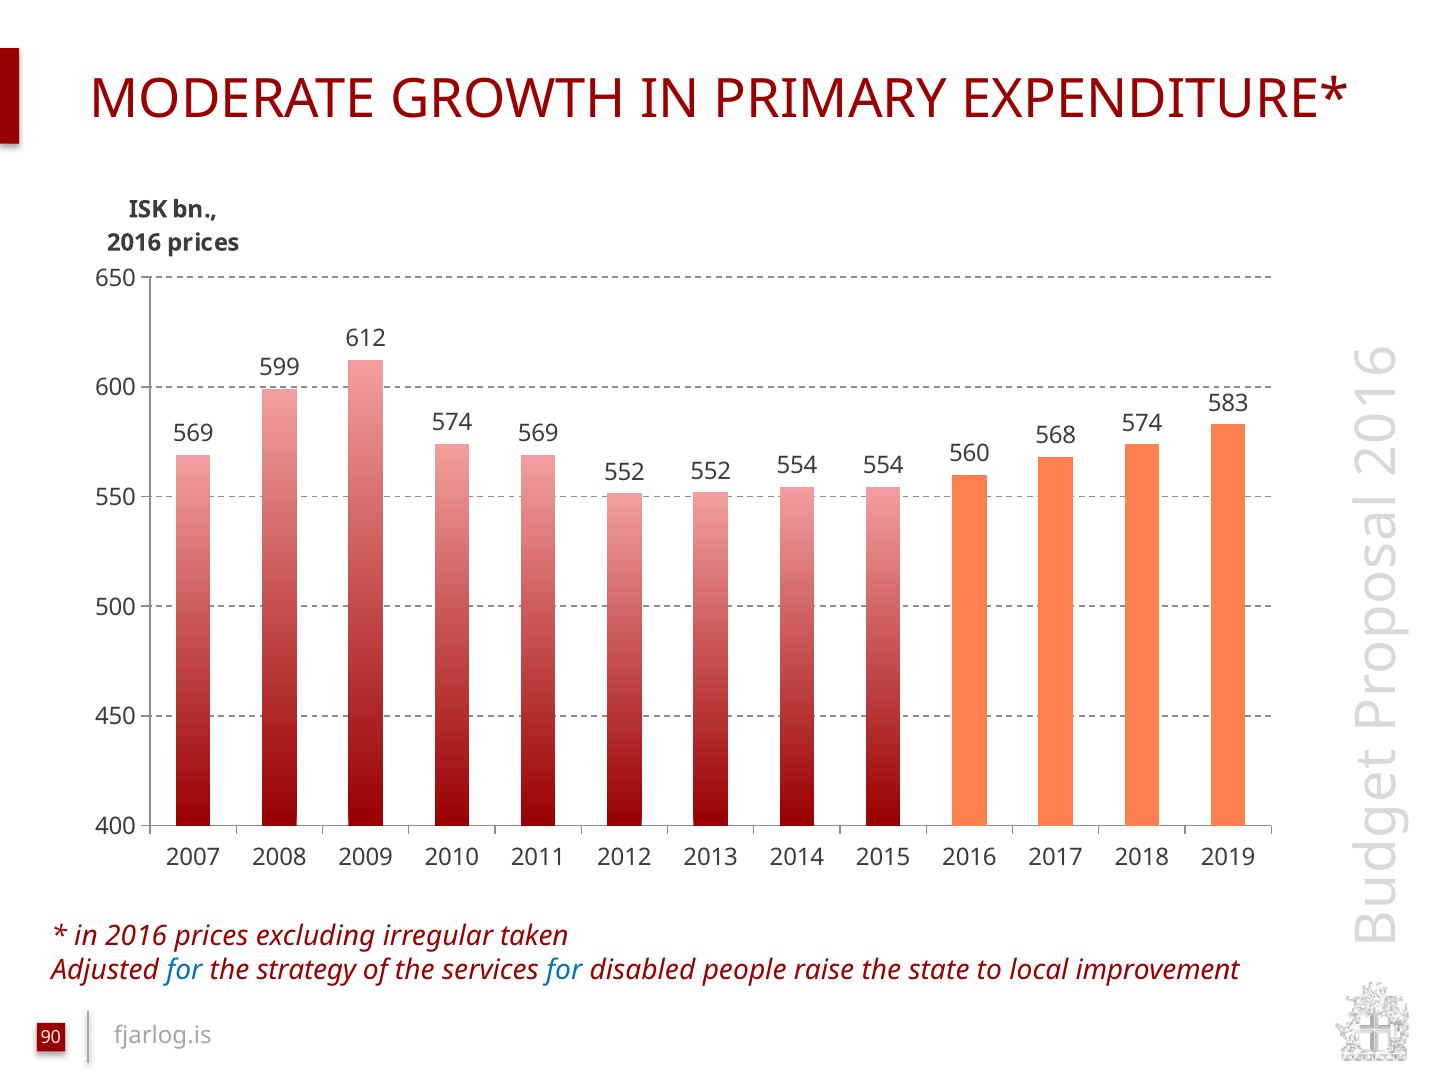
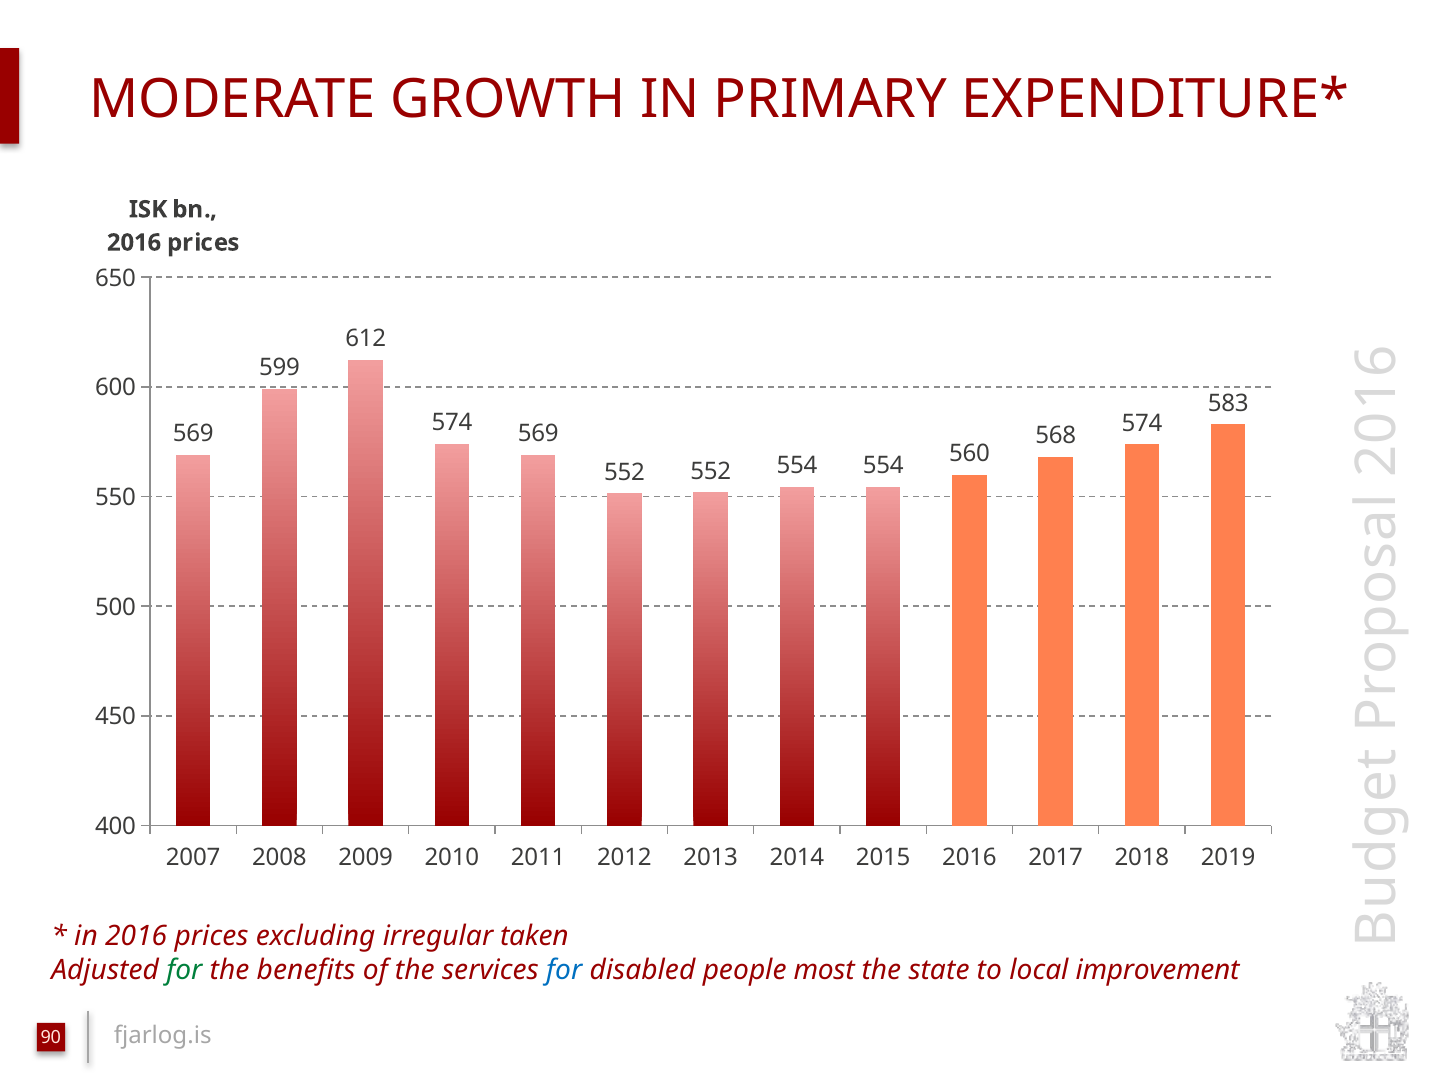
for at (184, 969) colour: blue -> green
strategy: strategy -> benefits
raise: raise -> most
